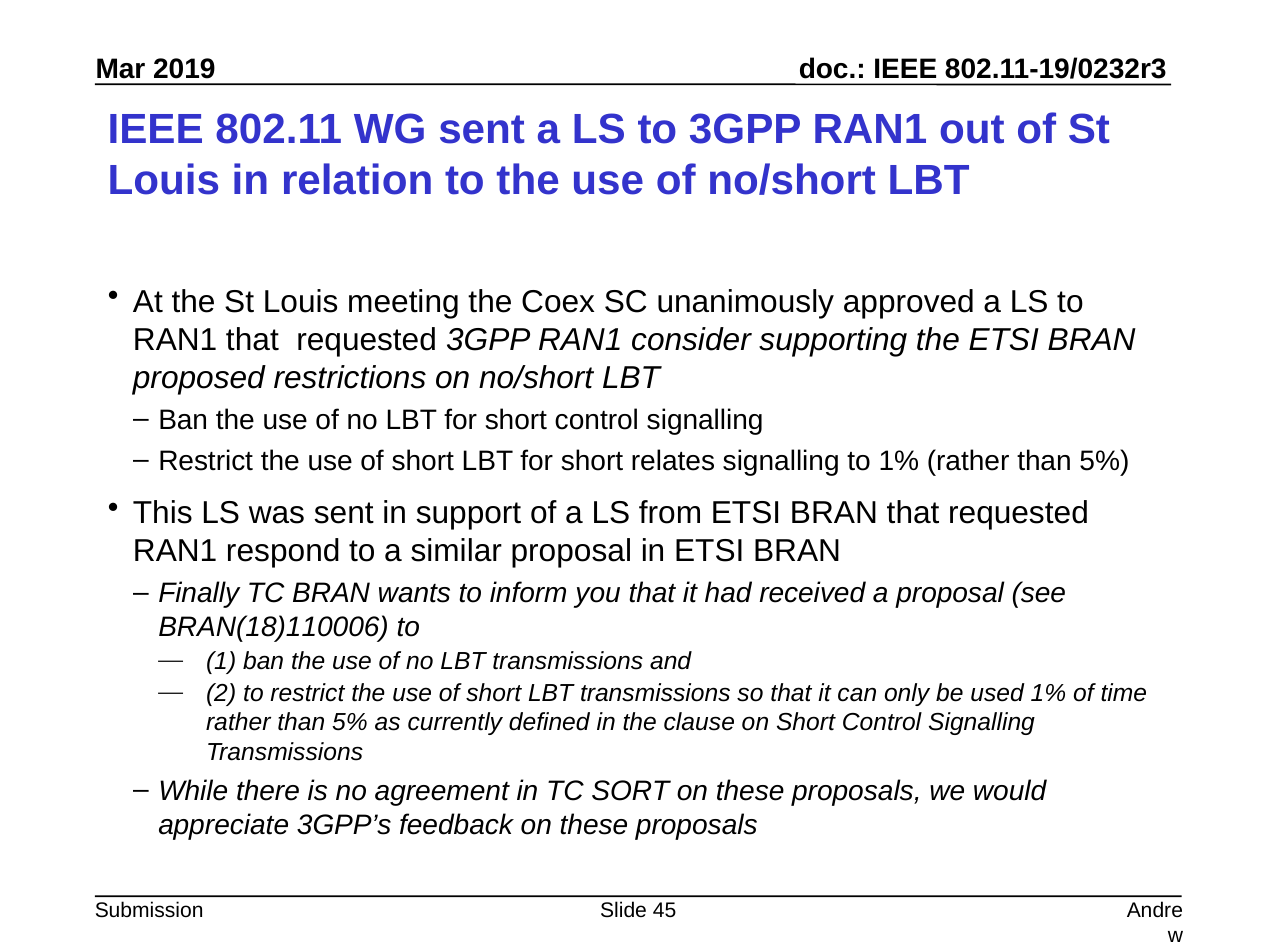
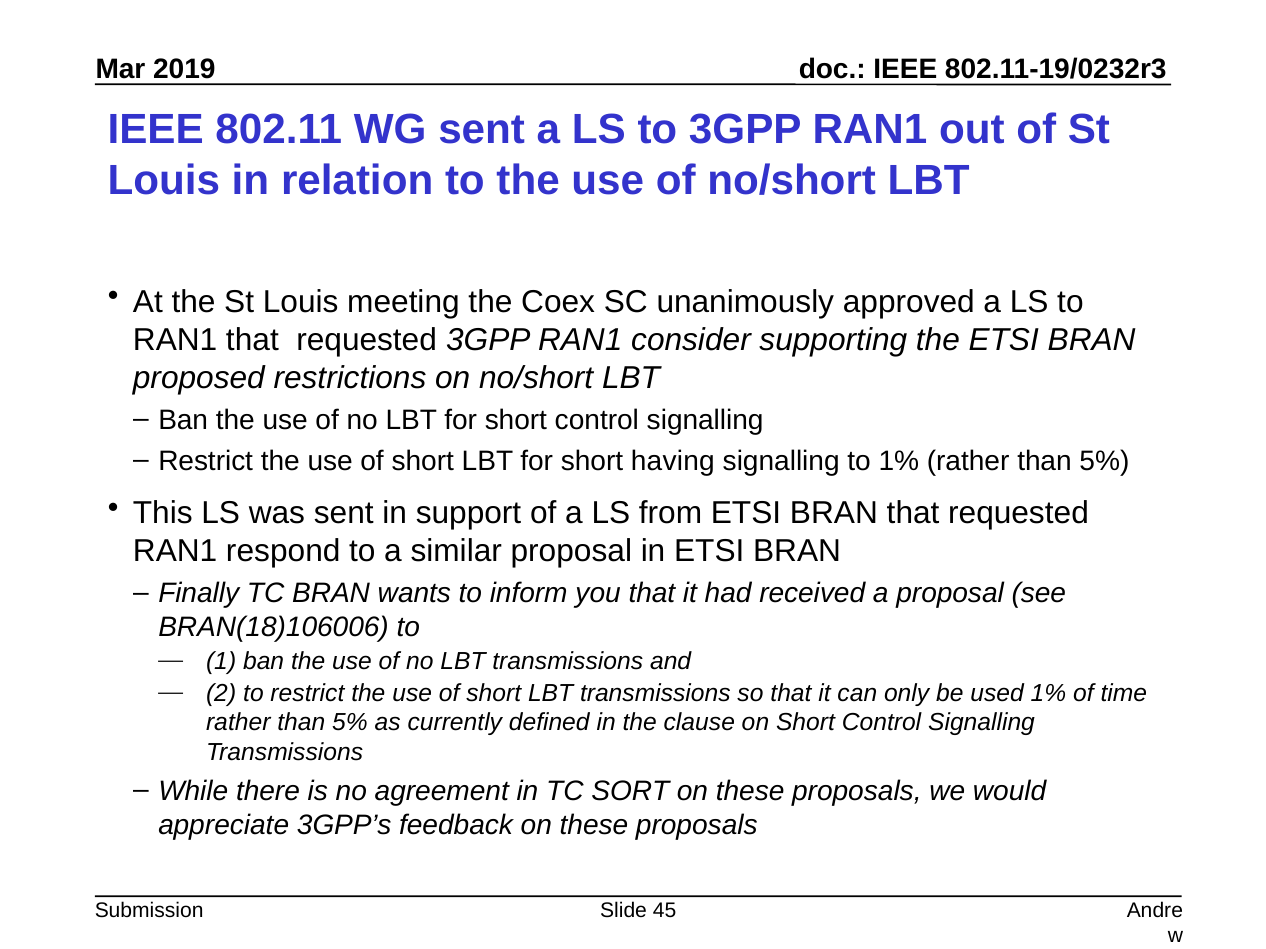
relates: relates -> having
BRAN(18)110006: BRAN(18)110006 -> BRAN(18)106006
